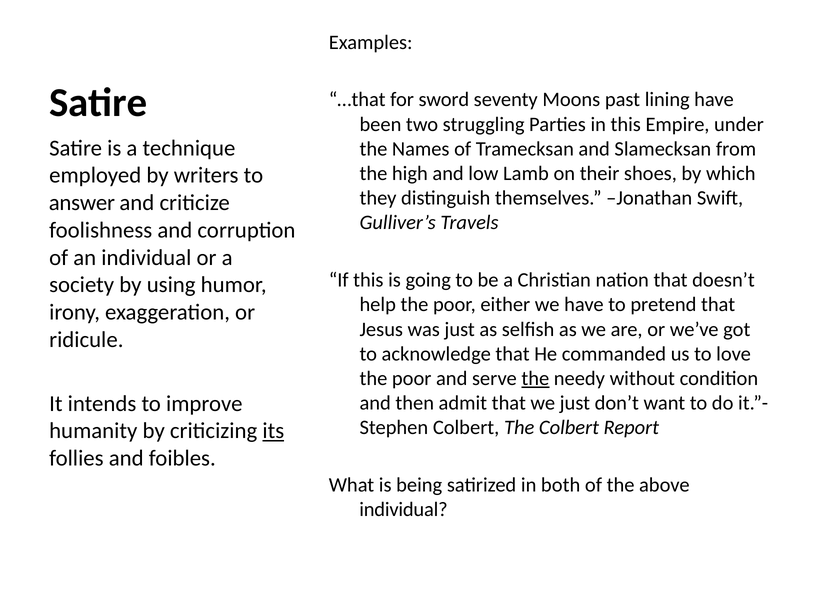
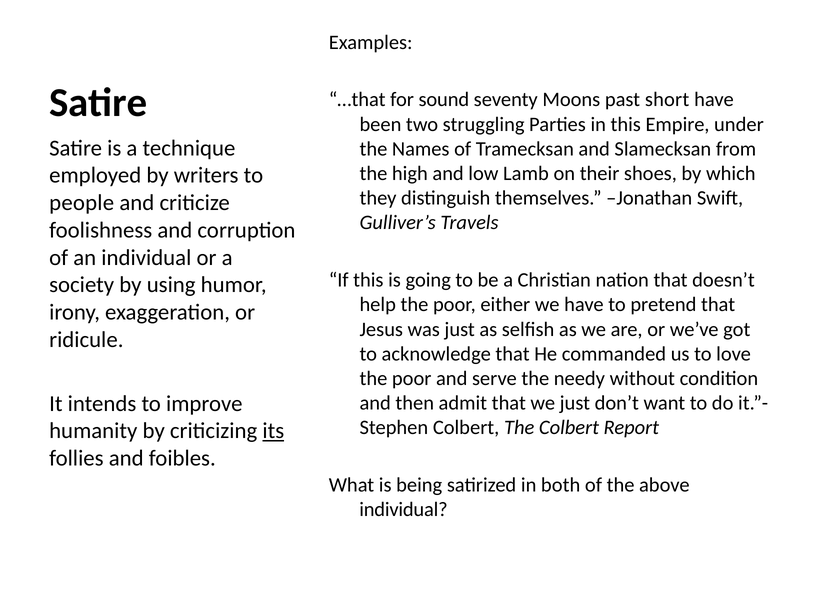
sword: sword -> sound
lining: lining -> short
answer: answer -> people
the at (535, 379) underline: present -> none
